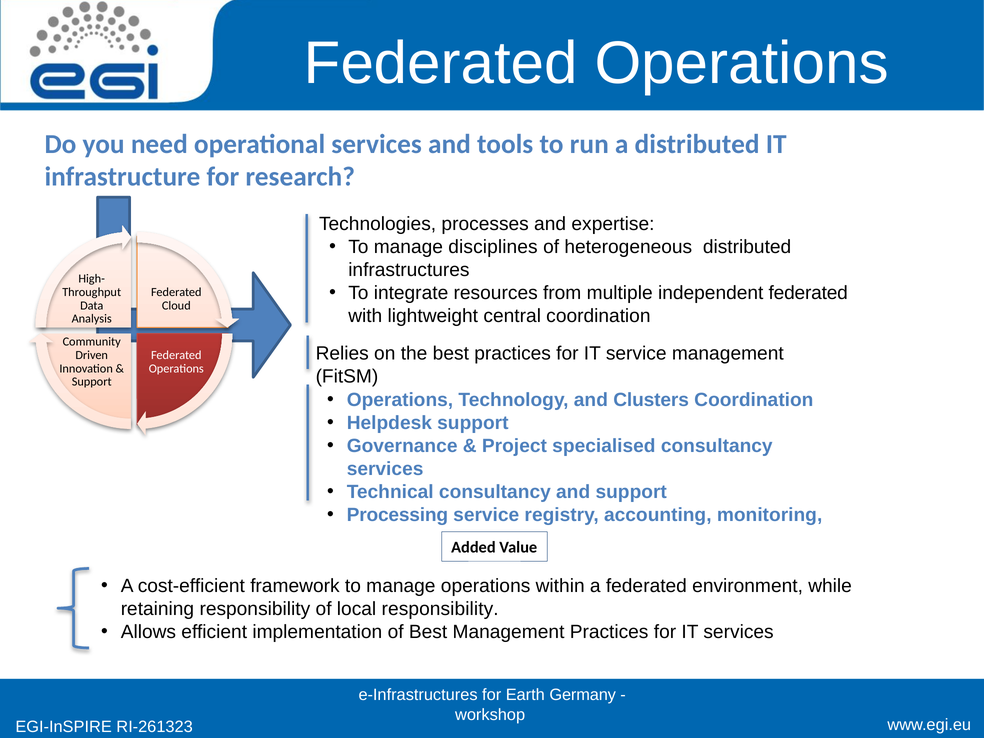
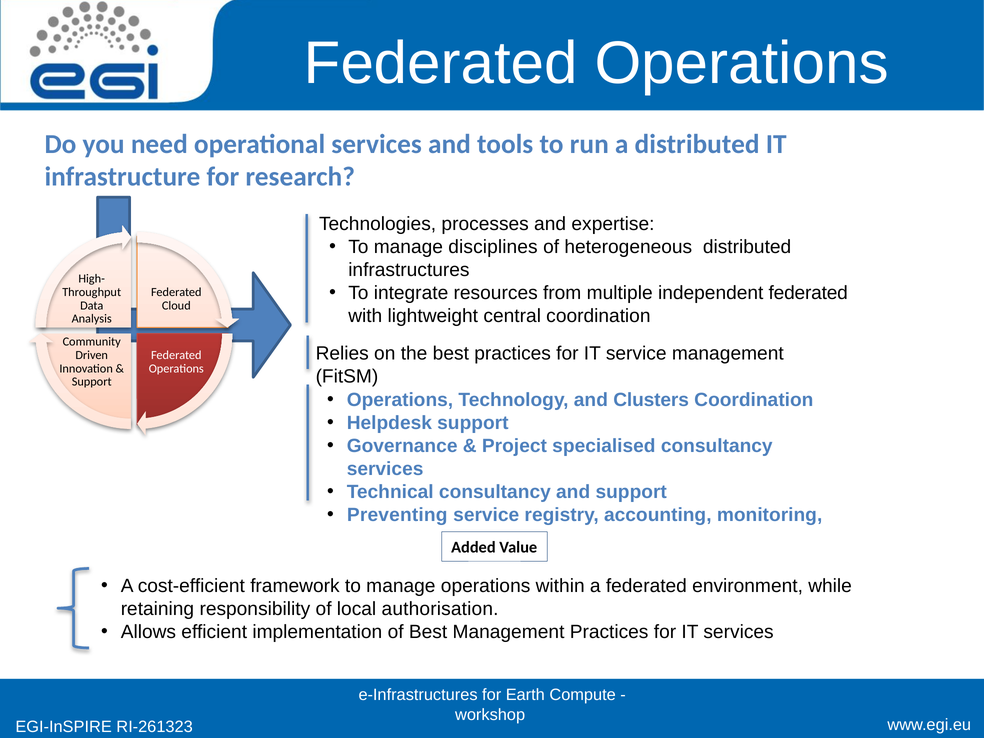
Processing: Processing -> Preventing
local responsibility: responsibility -> authorisation
Germany: Germany -> Compute
